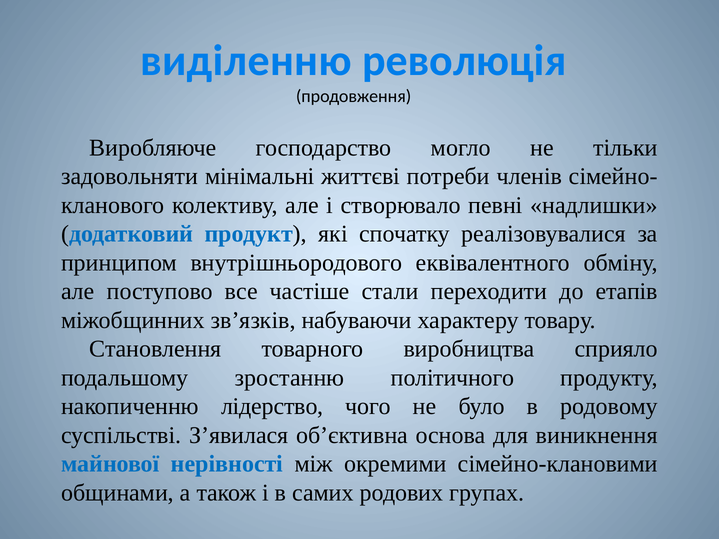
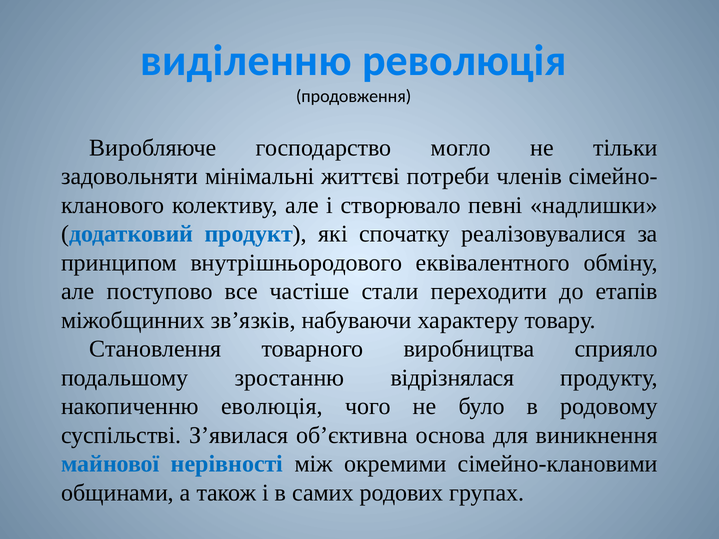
політичного: політичного -> відрізнялася
лідерство: лідерство -> еволюція
